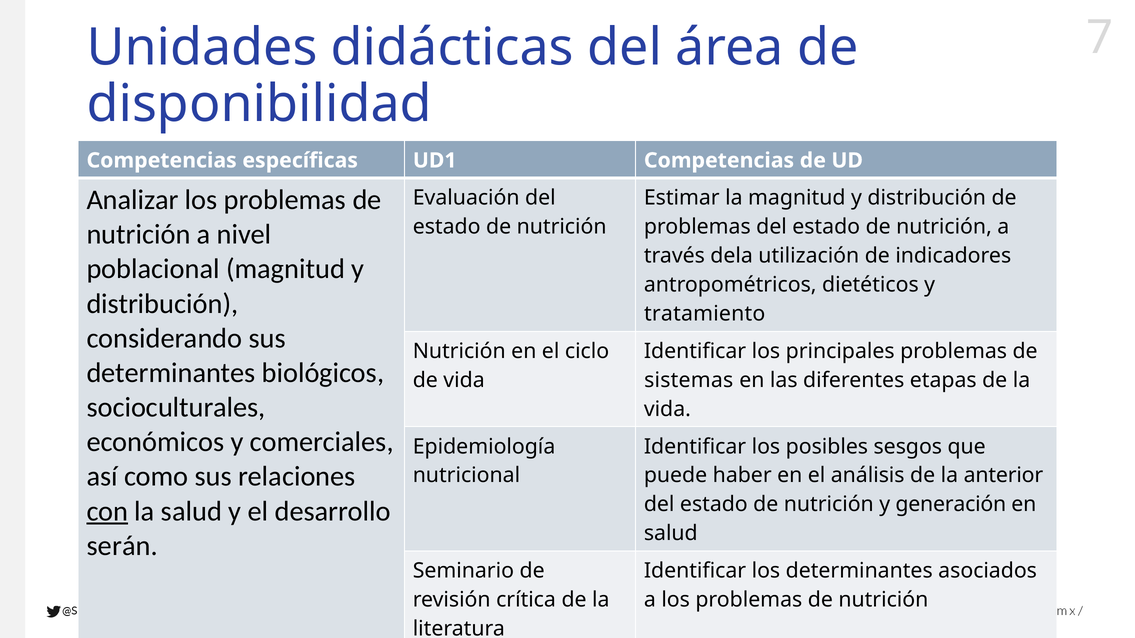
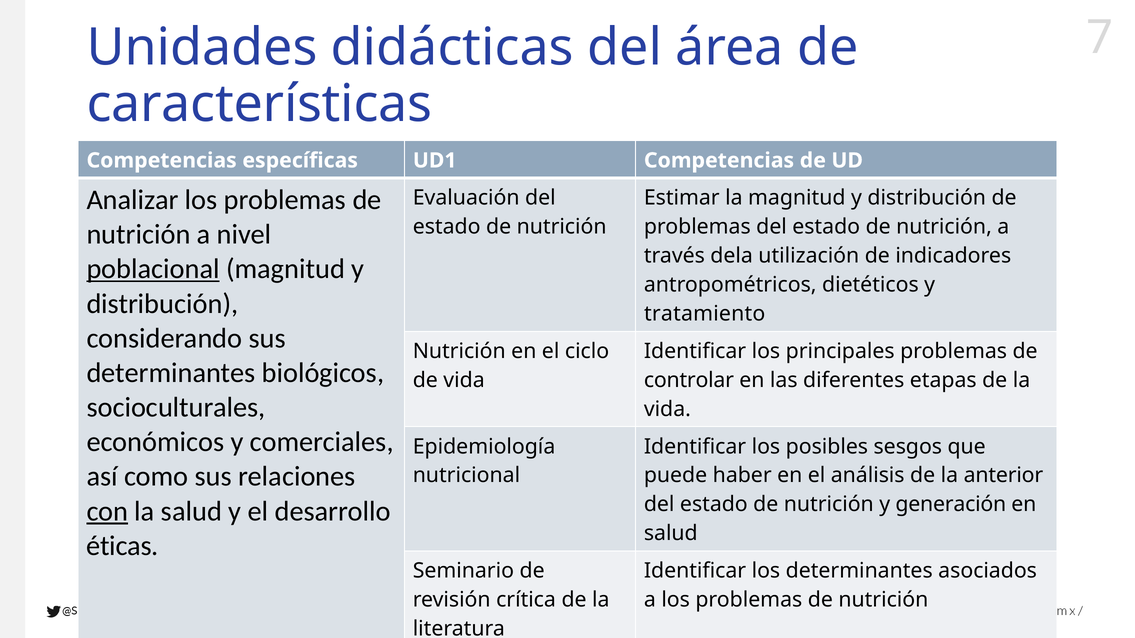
disponibilidad: disponibilidad -> características
poblacional underline: none -> present
sistemas: sistemas -> controlar
serán: serán -> éticas
